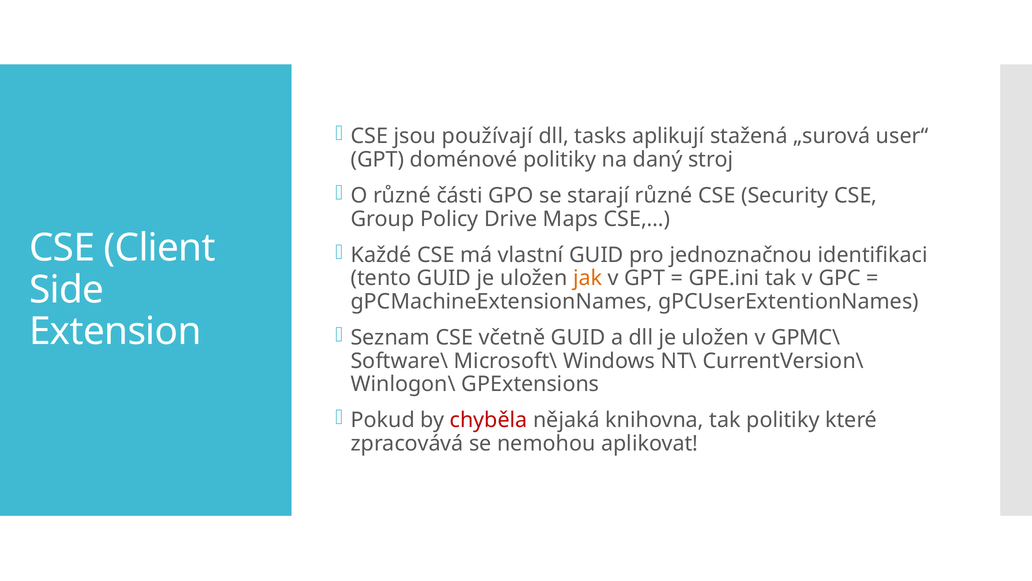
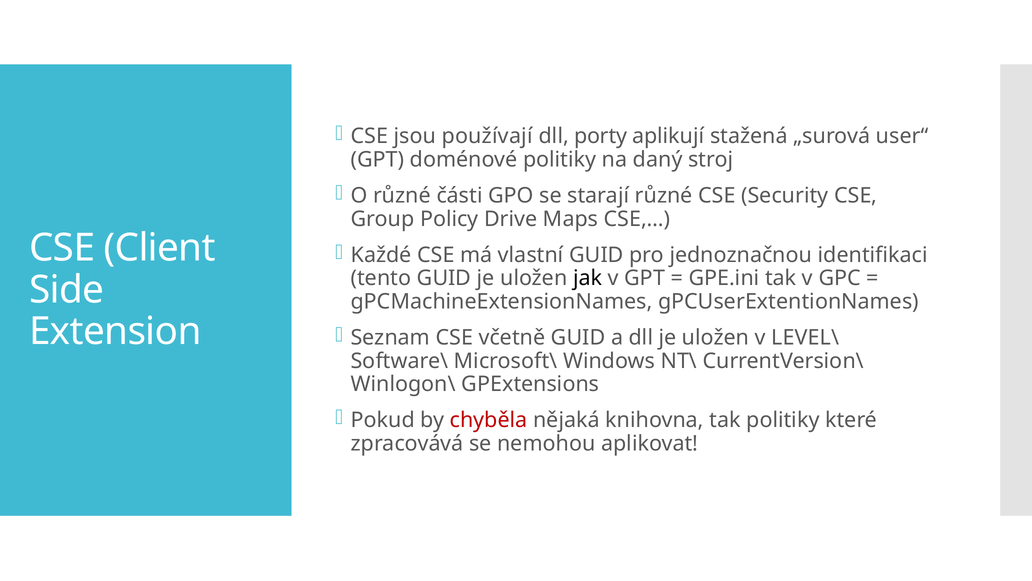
tasks: tasks -> porty
jak colour: orange -> black
GPMC\: GPMC\ -> LEVEL\
